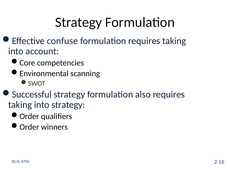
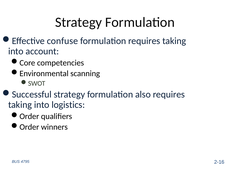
into strategy: strategy -> logistics
